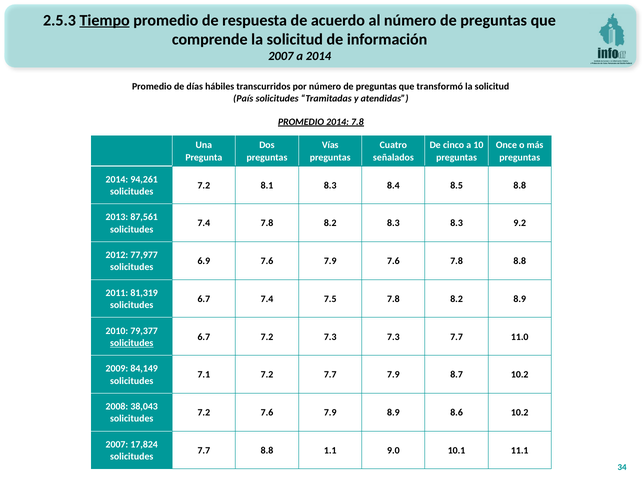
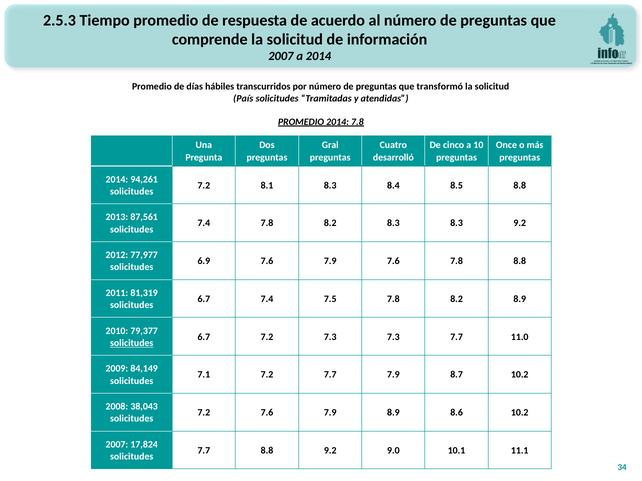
Tiempo underline: present -> none
Vías: Vías -> Gral
señalados: señalados -> desarrolló
8.8 1.1: 1.1 -> 9.2
